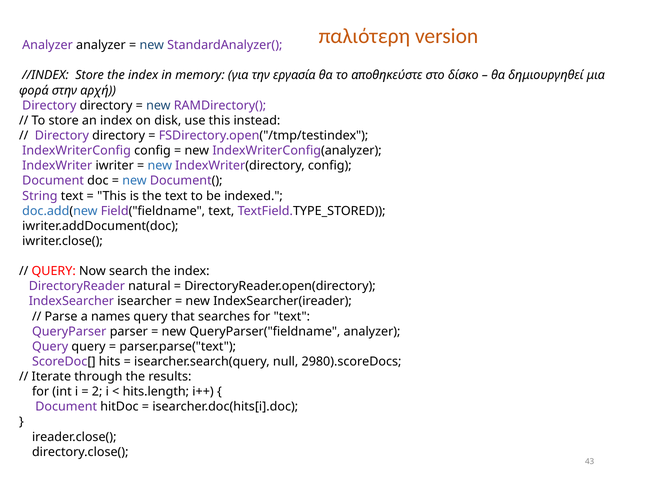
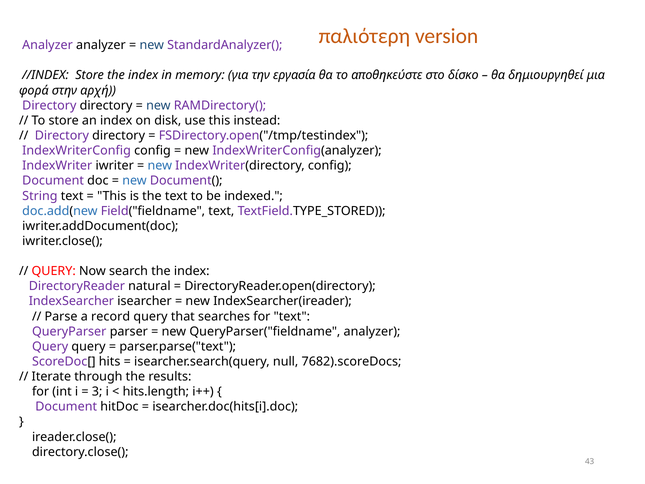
names: names -> record
2980).scoreDocs: 2980).scoreDocs -> 7682).scoreDocs
2: 2 -> 3
